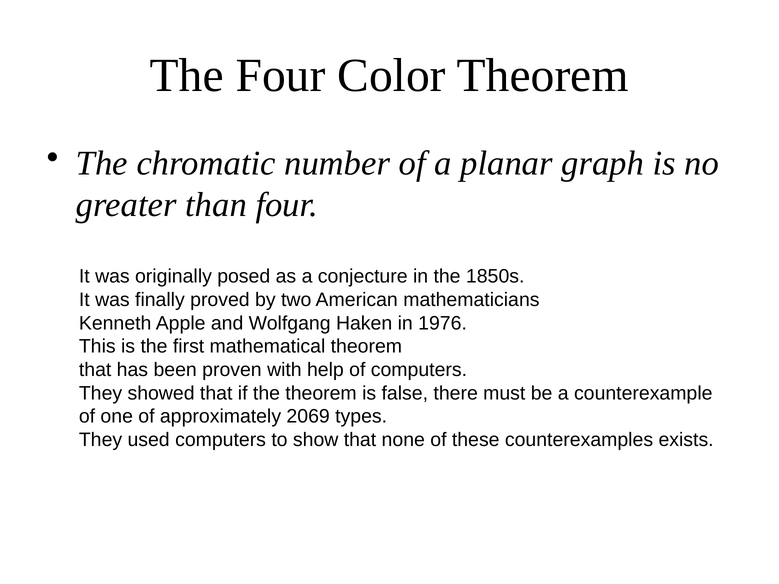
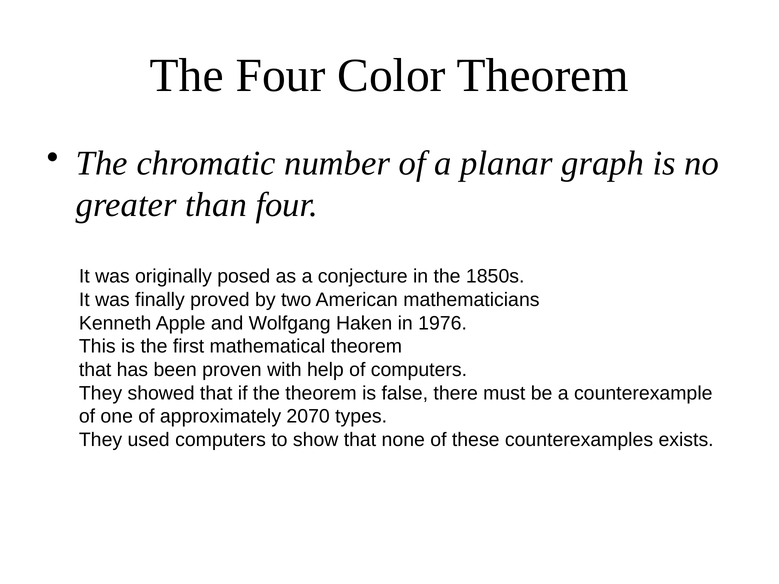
2069: 2069 -> 2070
